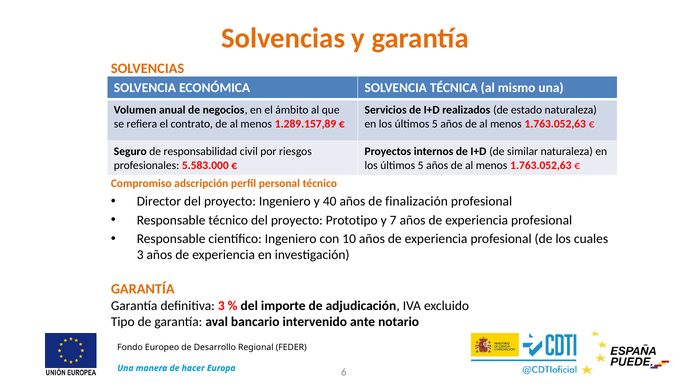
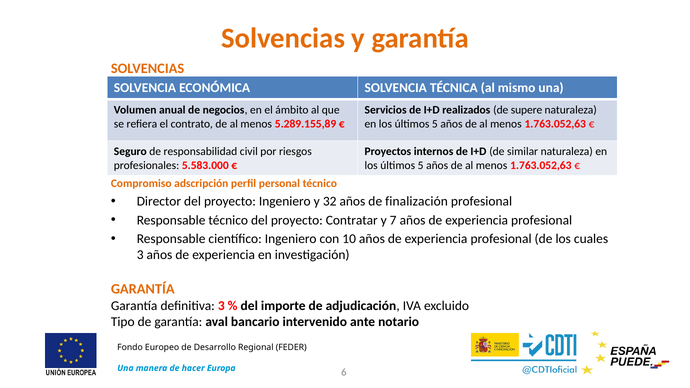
estado: estado -> supere
1.289.157,89: 1.289.157,89 -> 5.289.155,89
40: 40 -> 32
Prototipo: Prototipo -> Contratar
